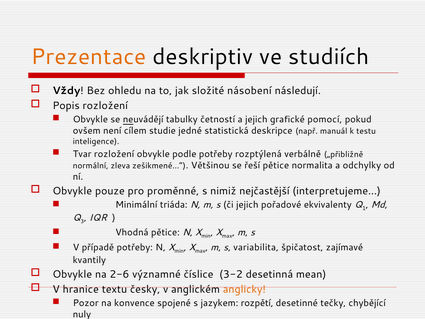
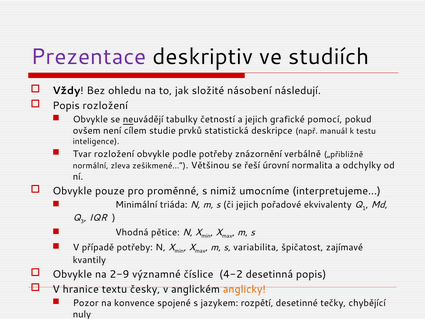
Prezentace colour: orange -> purple
jedné: jedné -> prvků
rozptýlená: rozptýlená -> znázornění
řeší pětice: pětice -> úrovní
nejčastější: nejčastější -> umocníme
2-6: 2-6 -> 2-9
3-2: 3-2 -> 4-2
desetinná mean: mean -> popis
